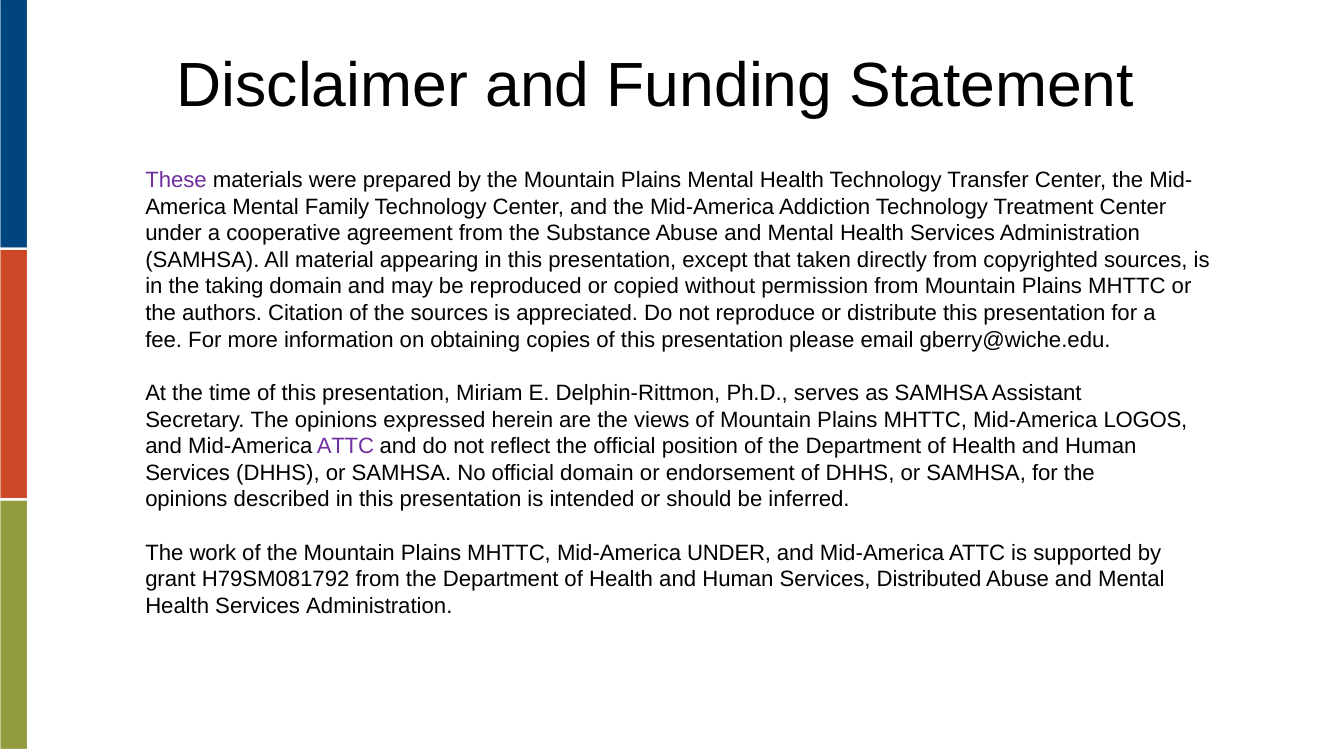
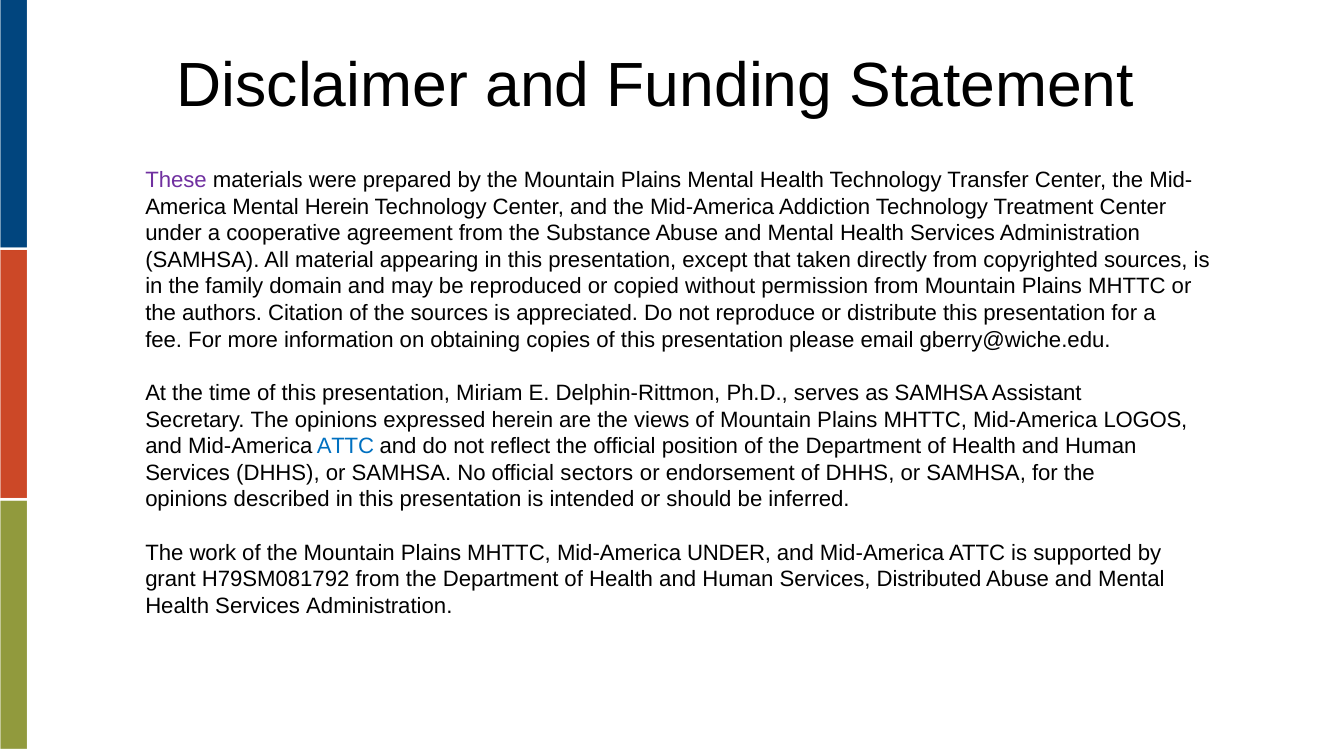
Mental Family: Family -> Herein
taking: taking -> family
ATTC at (345, 447) colour: purple -> blue
official domain: domain -> sectors
